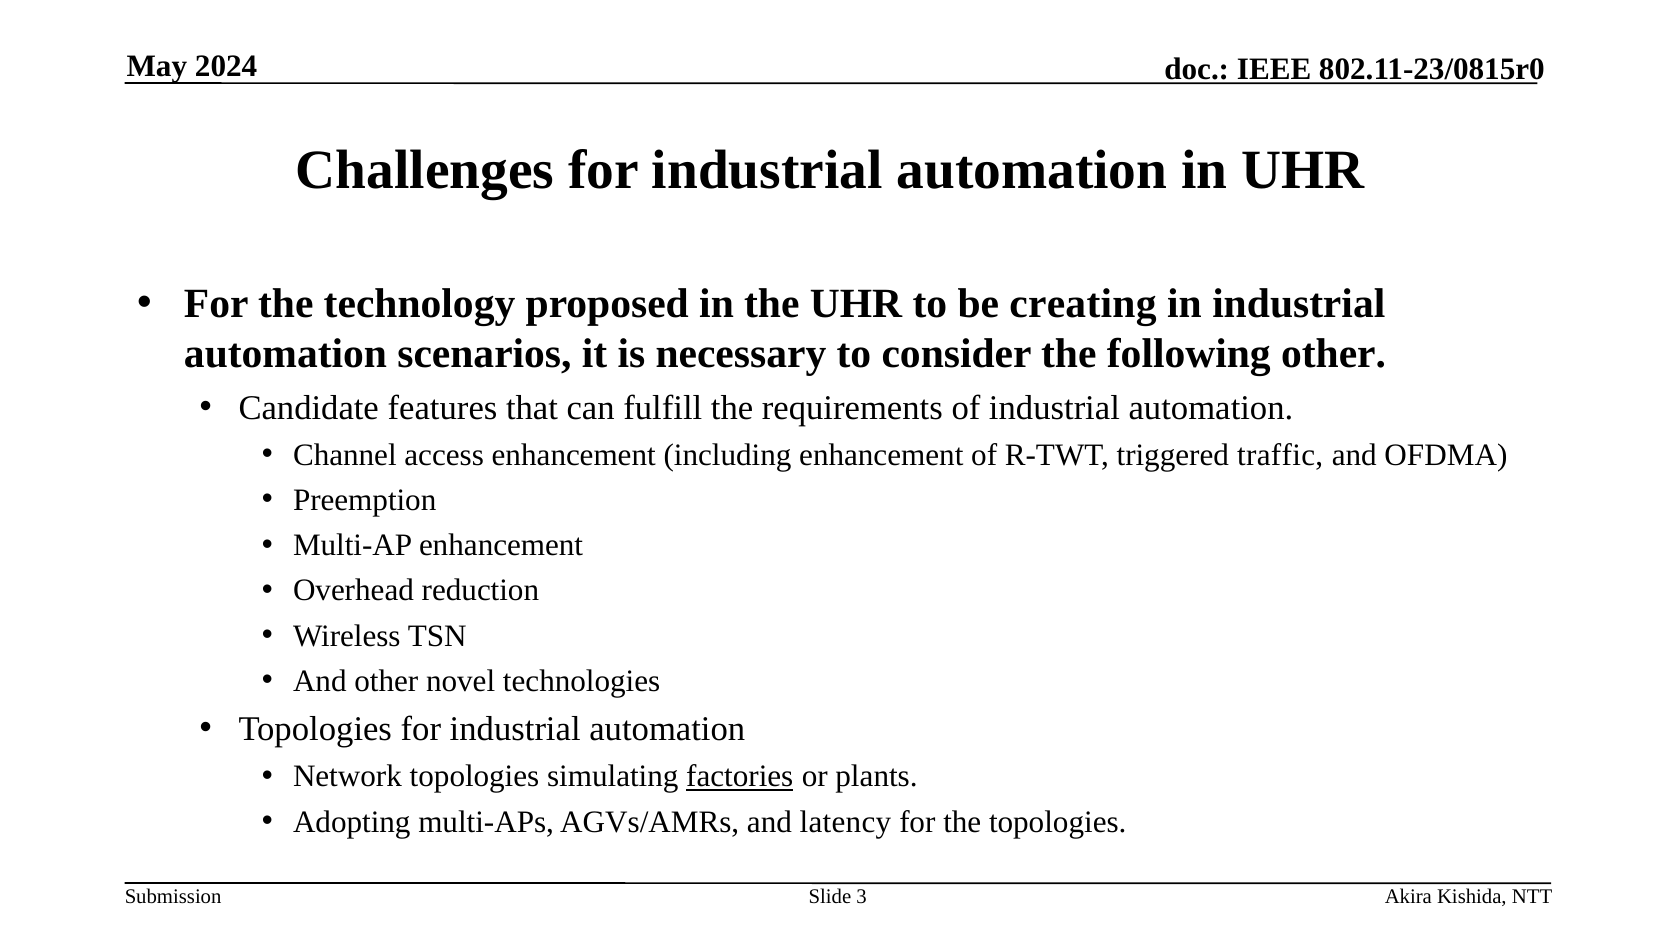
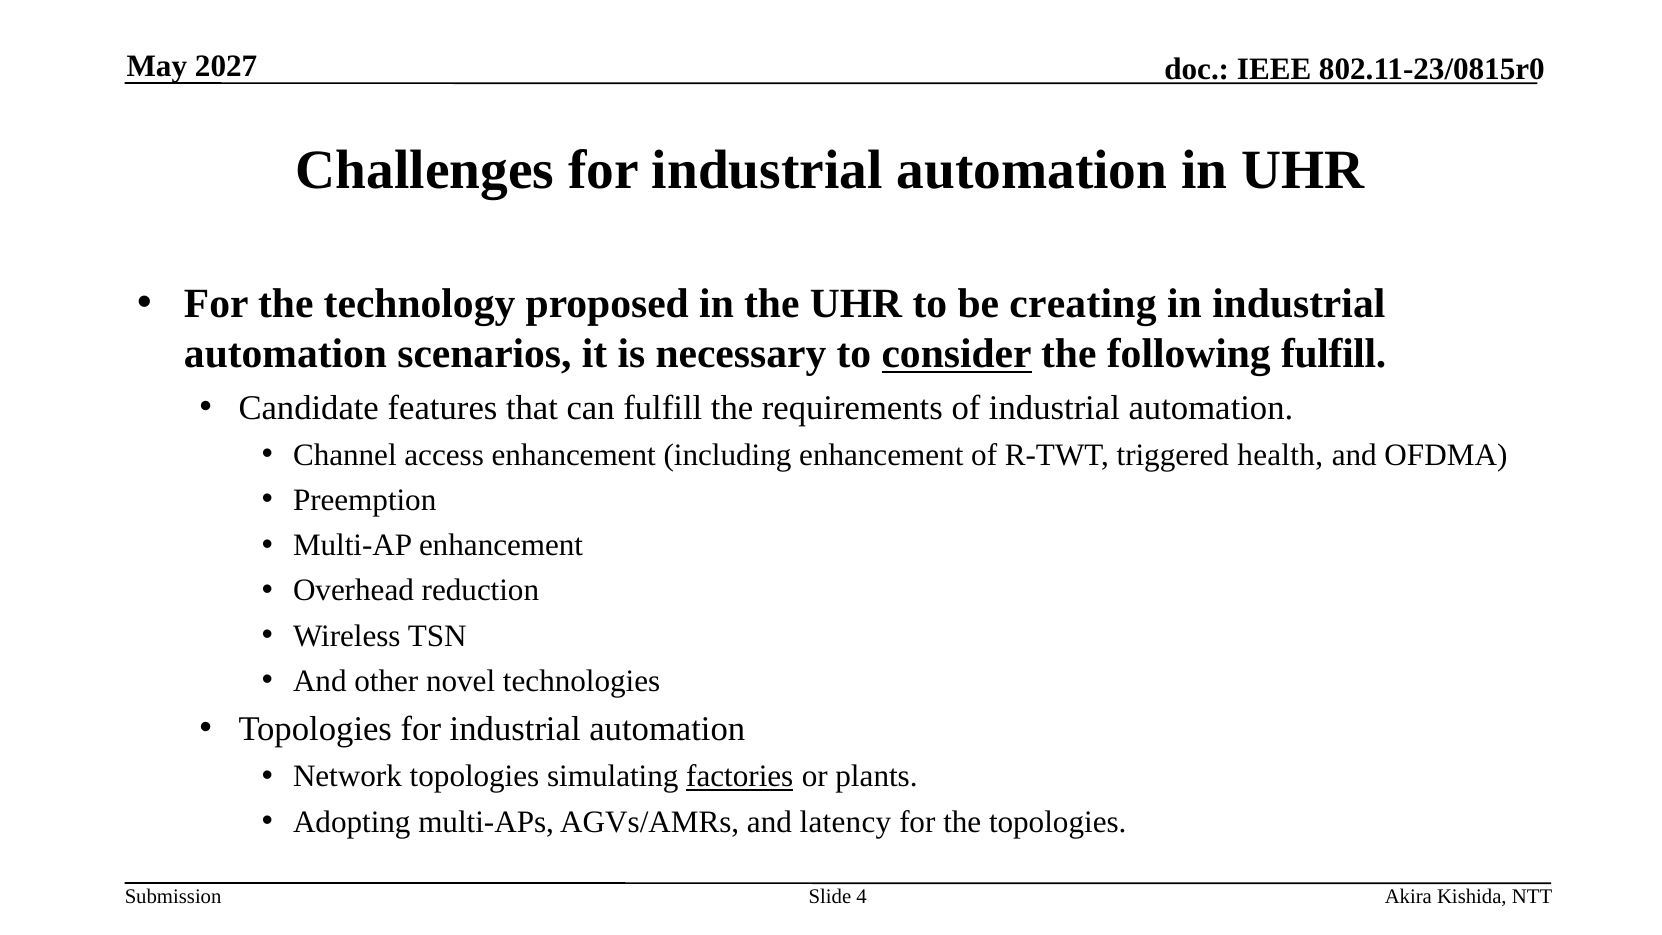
2024: 2024 -> 2027
consider underline: none -> present
following other: other -> fulfill
traffic: traffic -> health
3: 3 -> 4
